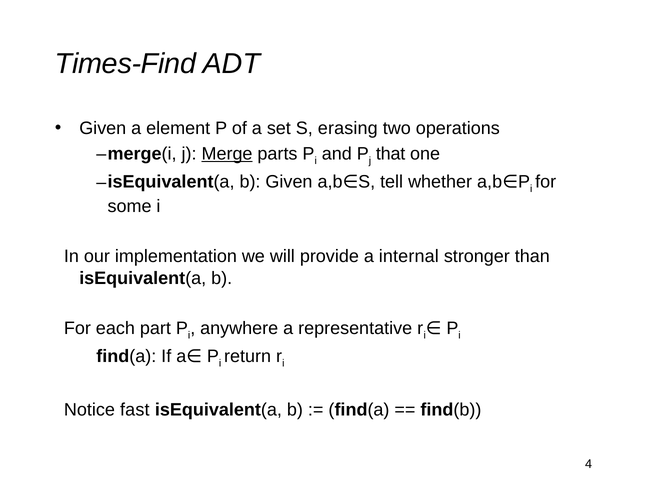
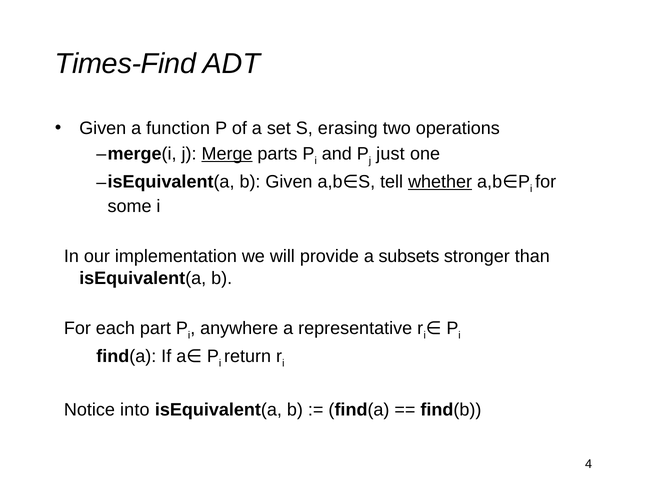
element: element -> function
that: that -> just
whether underline: none -> present
internal: internal -> subsets
fast: fast -> into
